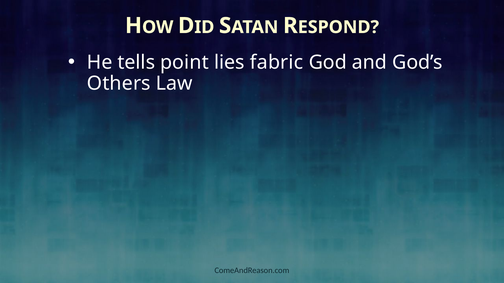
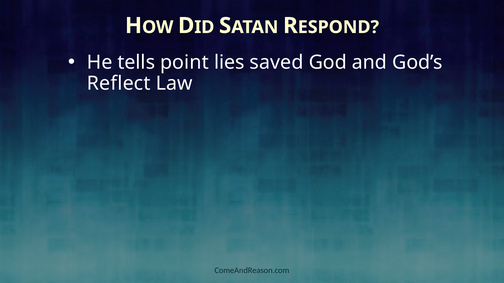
fabric: fabric -> saved
Others: Others -> Reflect
